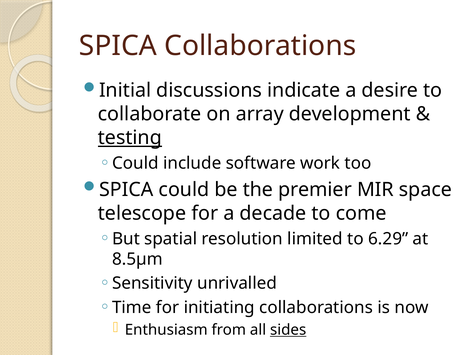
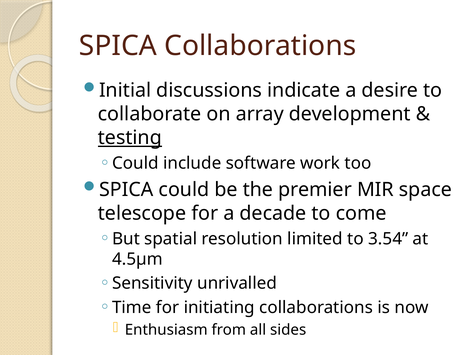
6.29: 6.29 -> 3.54
8.5µm: 8.5µm -> 4.5µm
sides underline: present -> none
